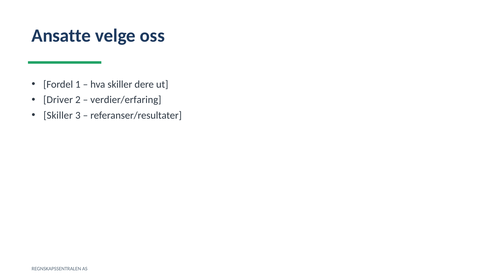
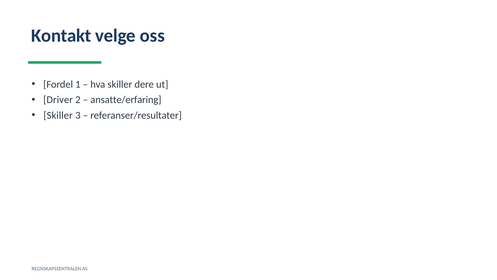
Ansatte: Ansatte -> Kontakt
verdier/erfaring: verdier/erfaring -> ansatte/erfaring
